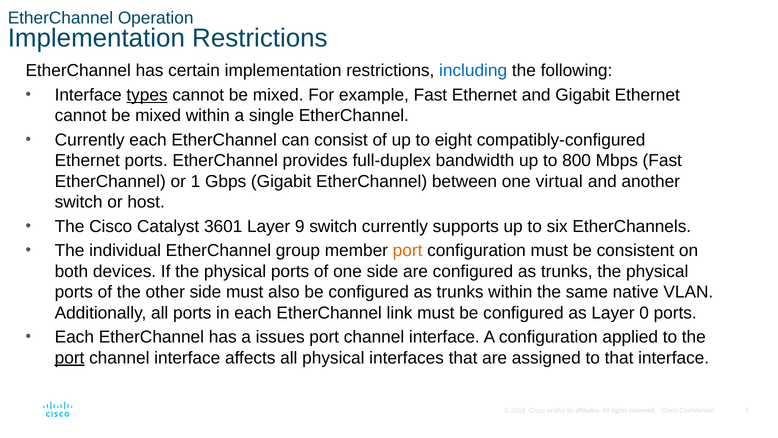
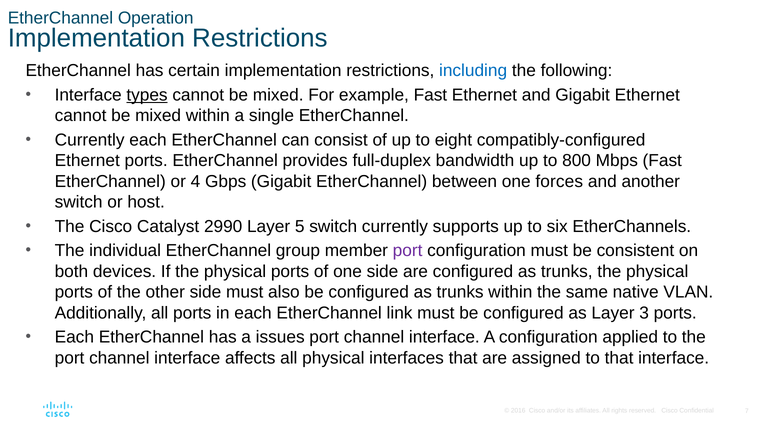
1: 1 -> 4
virtual: virtual -> forces
3601: 3601 -> 2990
9: 9 -> 5
port at (408, 250) colour: orange -> purple
0: 0 -> 3
port at (70, 358) underline: present -> none
